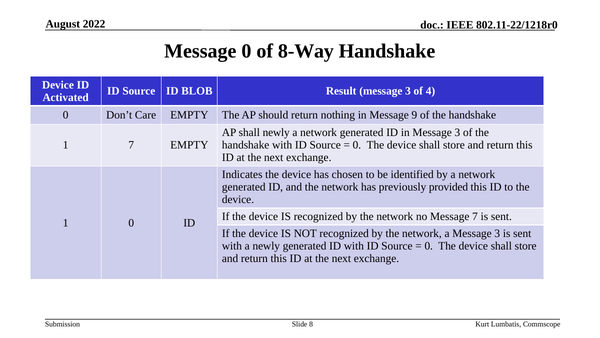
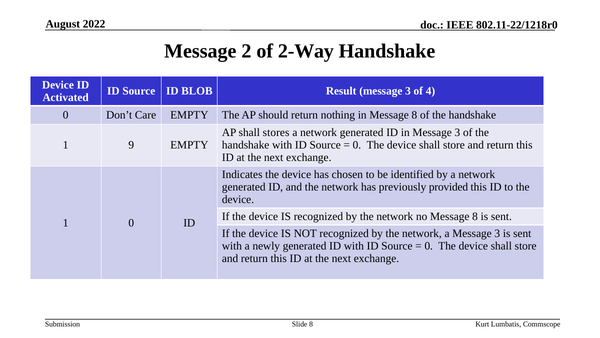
Message 0: 0 -> 2
8-Way: 8-Way -> 2-Way
in Message 9: 9 -> 8
shall newly: newly -> stores
1 7: 7 -> 9
no Message 7: 7 -> 8
